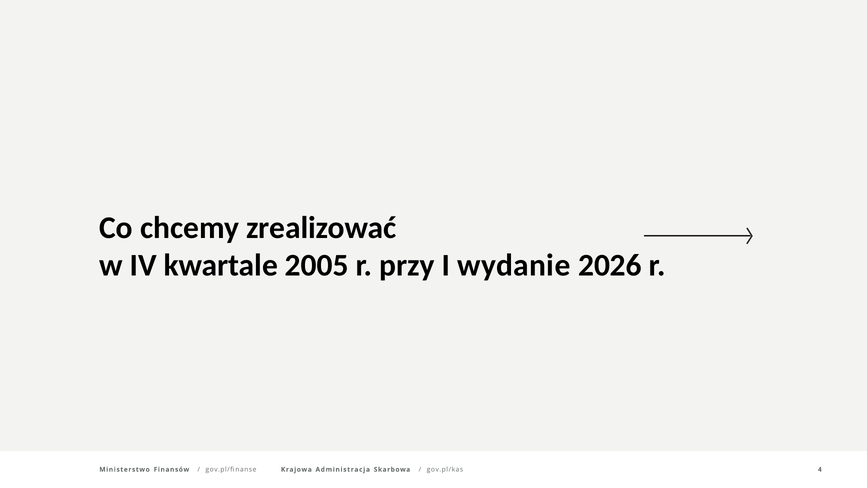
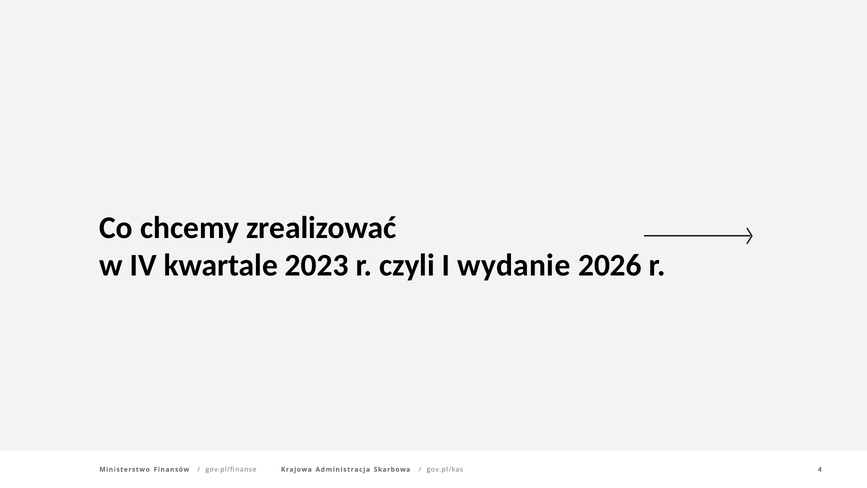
2005: 2005 -> 2023
przy: przy -> czyli
